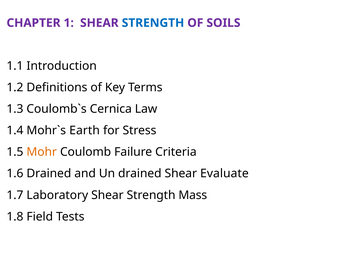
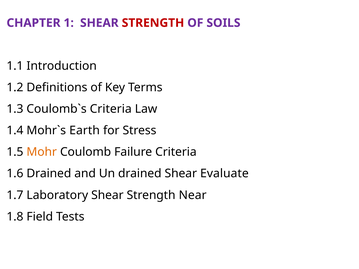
STRENGTH at (153, 23) colour: blue -> red
Cernica at (111, 109): Cernica -> Criteria
Mass: Mass -> Near
